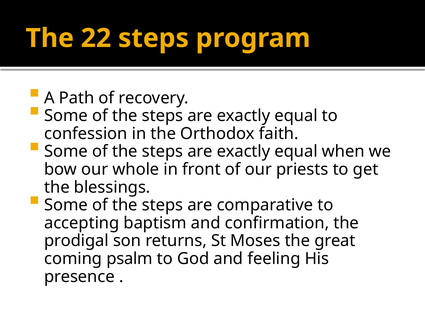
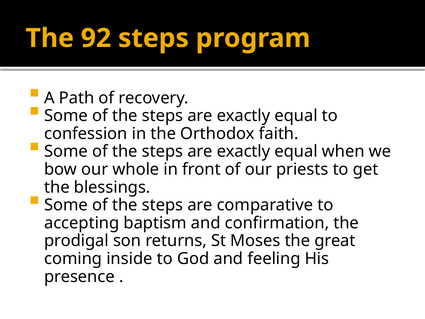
22: 22 -> 92
psalm: psalm -> inside
